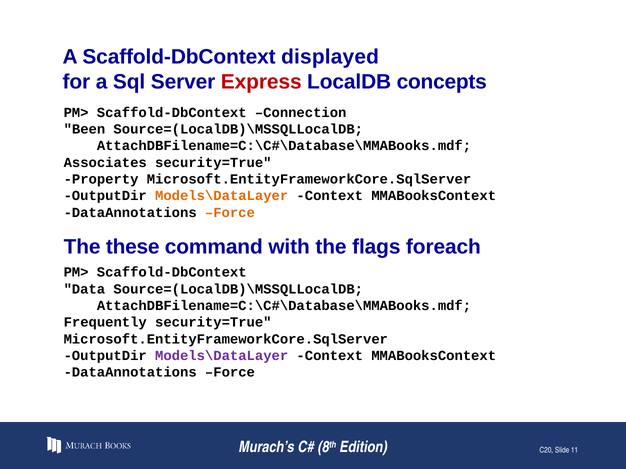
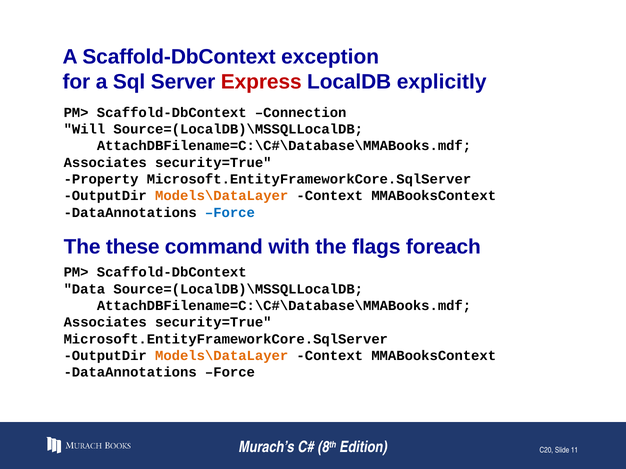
displayed: displayed -> exception
concepts: concepts -> explicitly
Been: Been -> Will
Force at (230, 213) colour: orange -> blue
Frequently at (105, 323): Frequently -> Associates
Models\DataLayer at (222, 356) colour: purple -> orange
